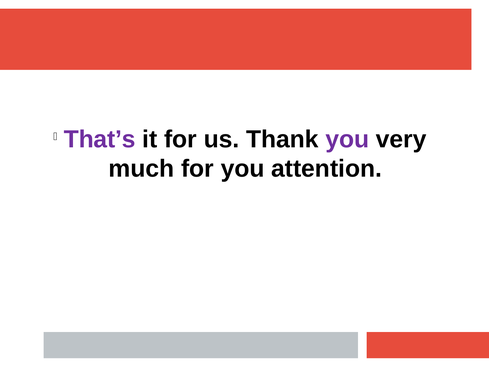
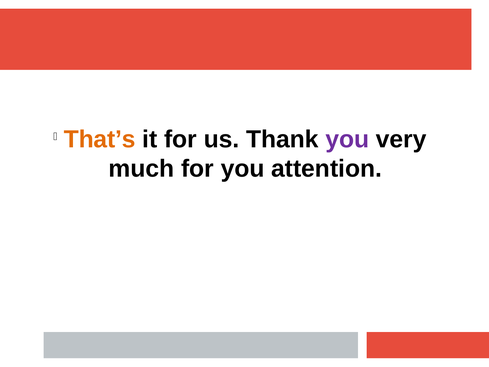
That’s colour: purple -> orange
